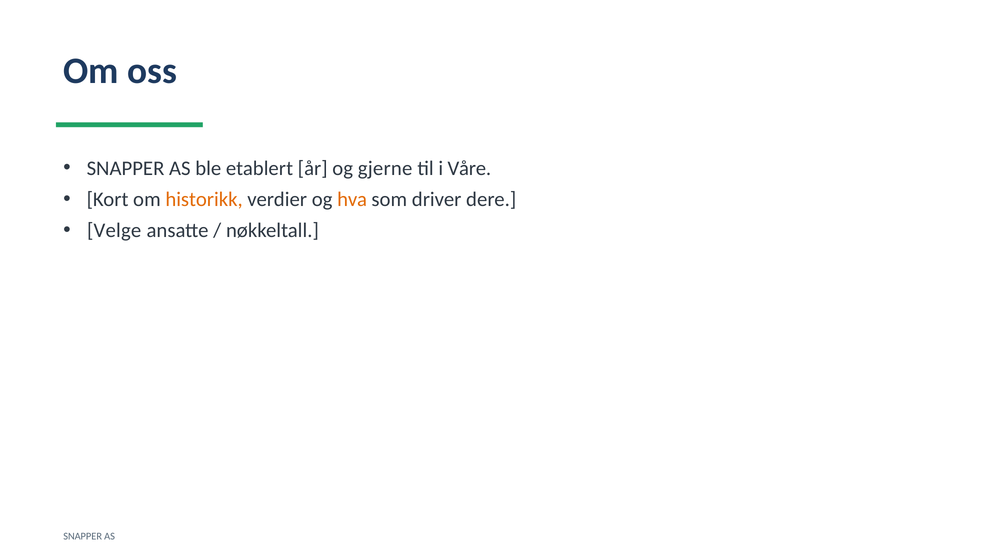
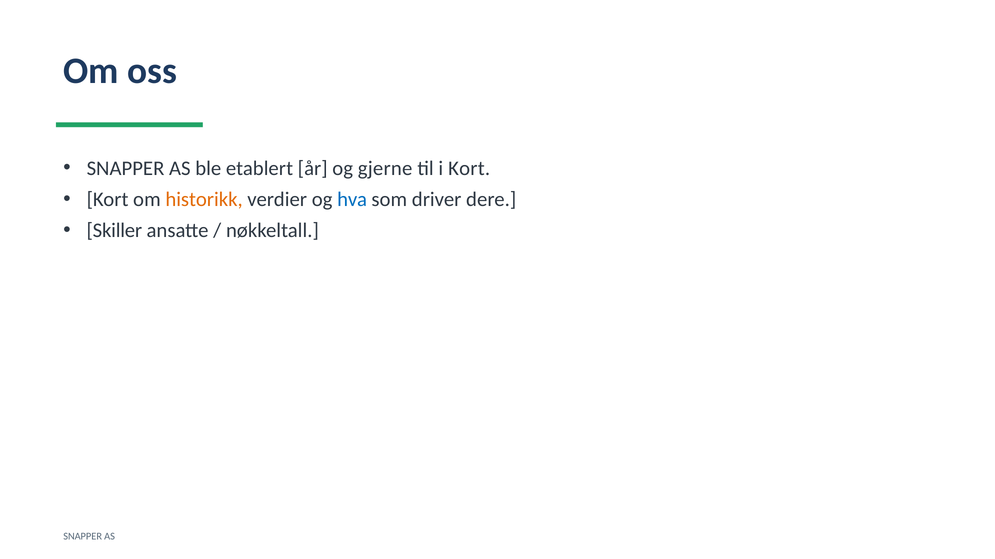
i Våre: Våre -> Kort
hva colour: orange -> blue
Velge: Velge -> Skiller
